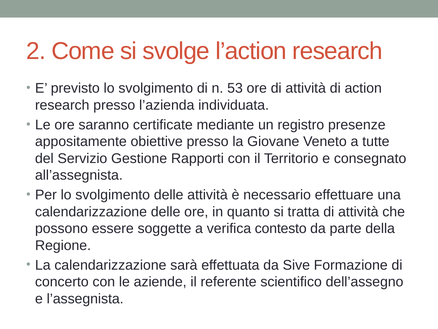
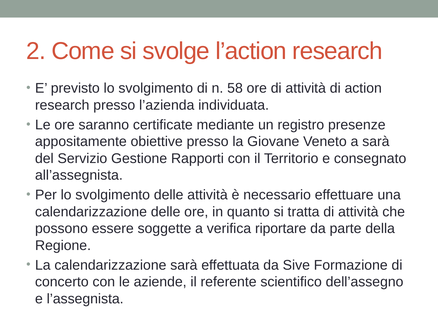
53: 53 -> 58
a tutte: tutte -> sarà
contesto: contesto -> riportare
